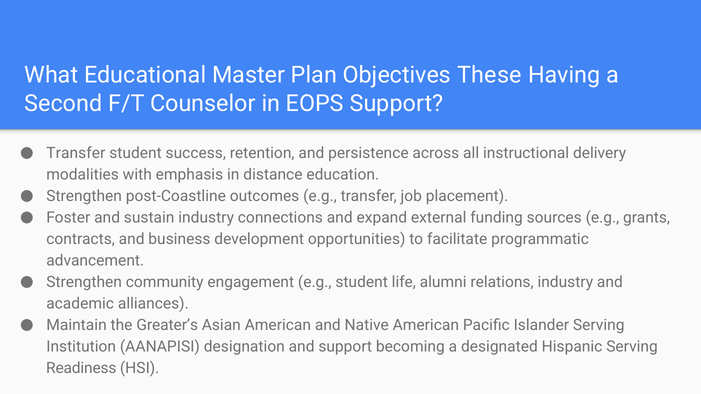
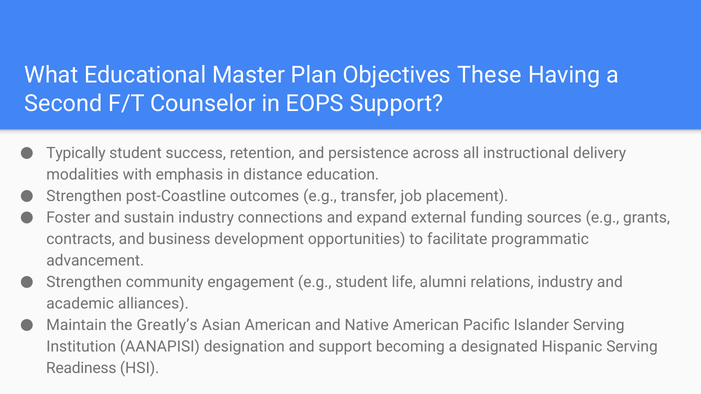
Transfer at (76, 153): Transfer -> Typically
Greater’s: Greater’s -> Greatly’s
